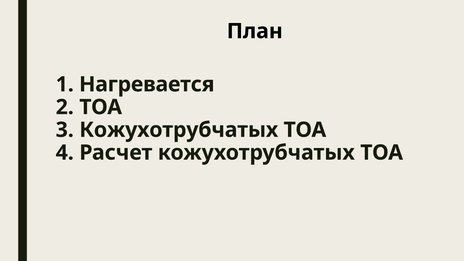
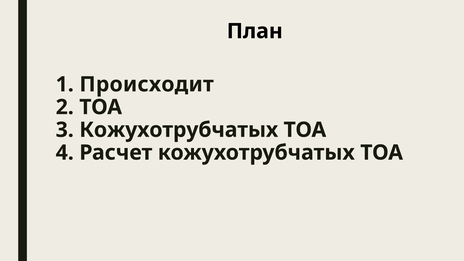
Нагревается: Нагревается -> Происходит
